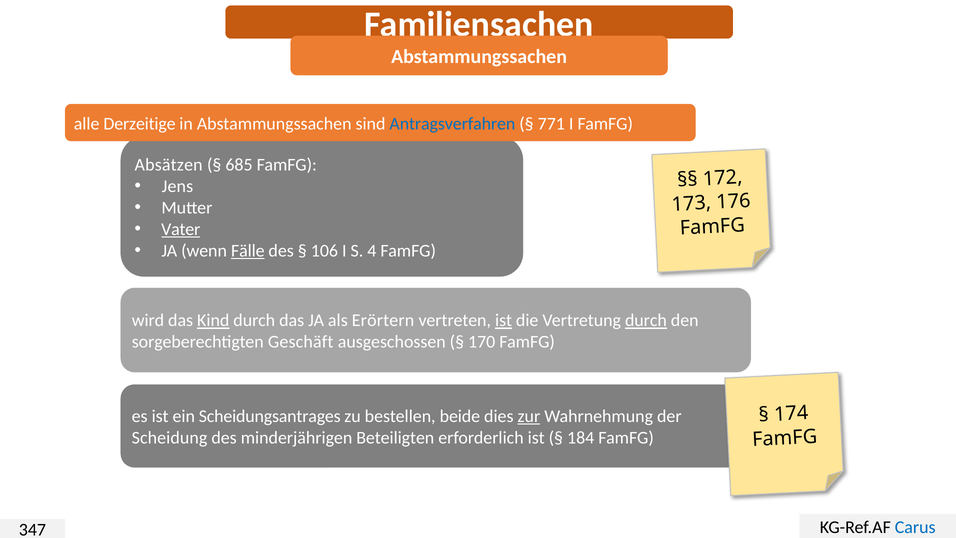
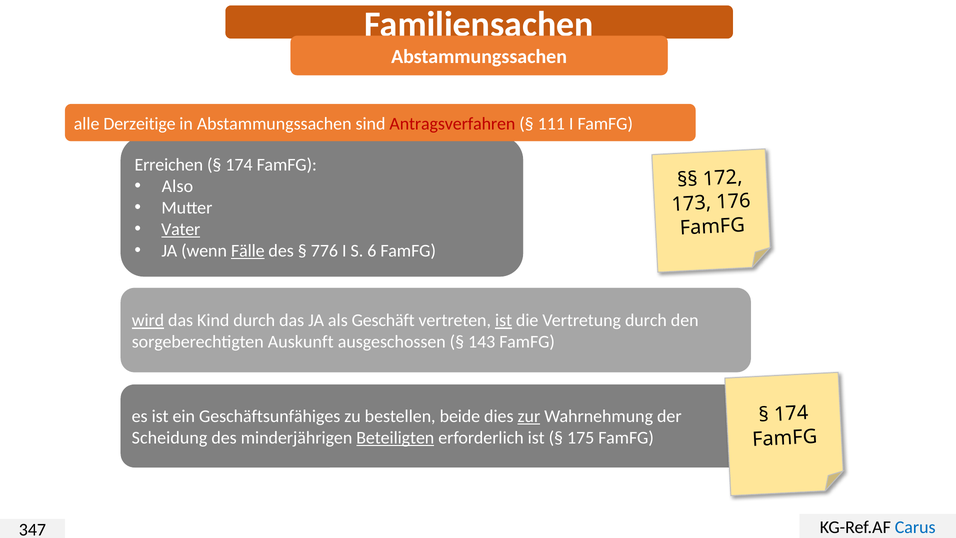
Antragsverfahren colour: blue -> red
771: 771 -> 111
Absätzen: Absätzen -> Erreichen
685 at (239, 165): 685 -> 174
Jens: Jens -> Also
106: 106 -> 776
4: 4 -> 6
wird underline: none -> present
Kind underline: present -> none
Erörtern: Erörtern -> Geschäft
durch at (646, 320) underline: present -> none
Geschäft: Geschäft -> Auskunft
170: 170 -> 143
Scheidungsantrages: Scheidungsantrages -> Geschäftsunfähiges
Beteiligten underline: none -> present
184: 184 -> 175
